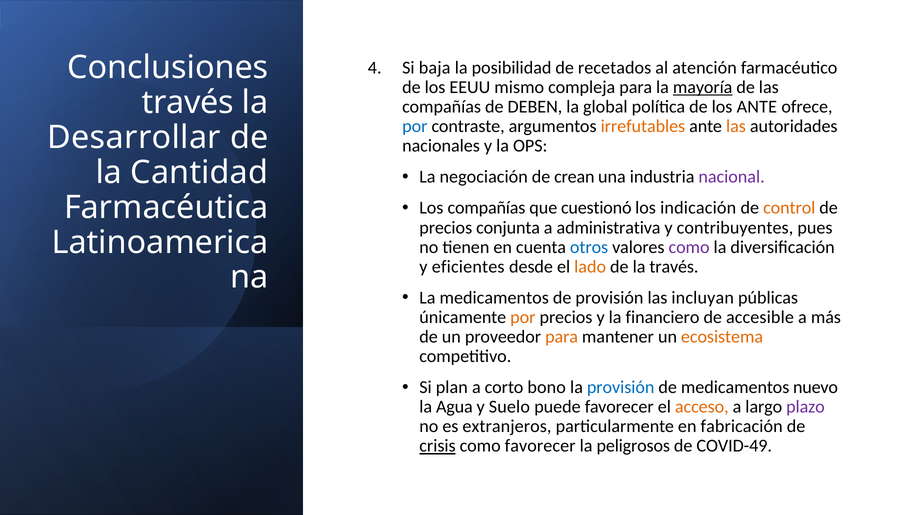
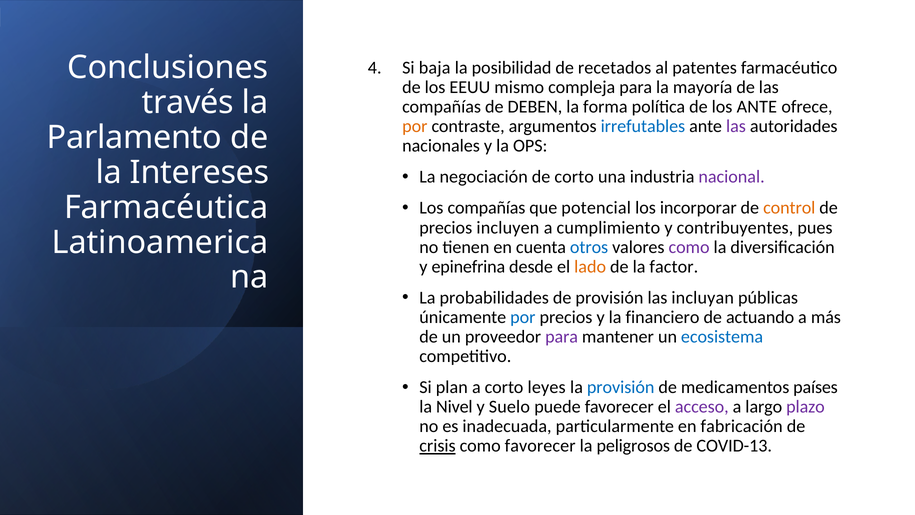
atención: atención -> patentes
mayoría underline: present -> none
global: global -> forma
por at (415, 126) colour: blue -> orange
irrefutables colour: orange -> blue
las at (736, 126) colour: orange -> purple
Desarrollar: Desarrollar -> Parlamento
Cantidad: Cantidad -> Intereses
de crean: crean -> corto
cuestionó: cuestionó -> potencial
indicación: indicación -> incorporar
conjunta: conjunta -> incluyen
administrativa: administrativa -> cumplimiento
eficientes: eficientes -> epinefrina
la través: través -> factor
La medicamentos: medicamentos -> probabilidades
por at (523, 317) colour: orange -> blue
accesible: accesible -> actuando
para at (562, 337) colour: orange -> purple
ecosistema colour: orange -> blue
bono: bono -> leyes
nuevo: nuevo -> países
Agua: Agua -> Nivel
acceso colour: orange -> purple
extranjeros: extranjeros -> inadecuada
COVID-49: COVID-49 -> COVID-13
